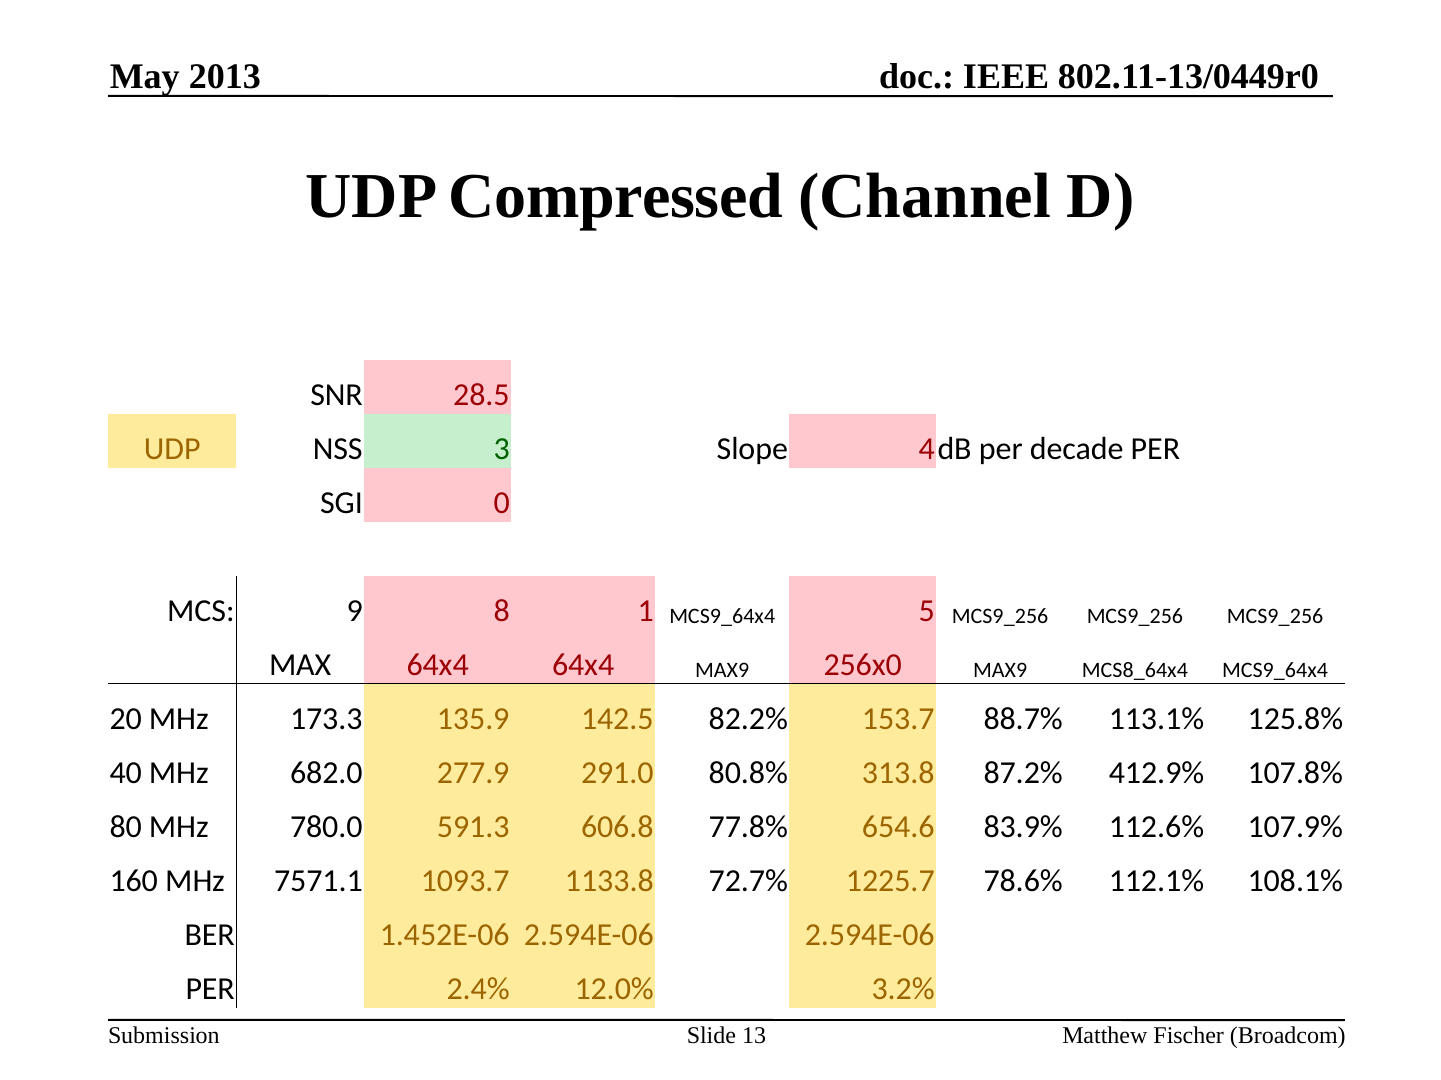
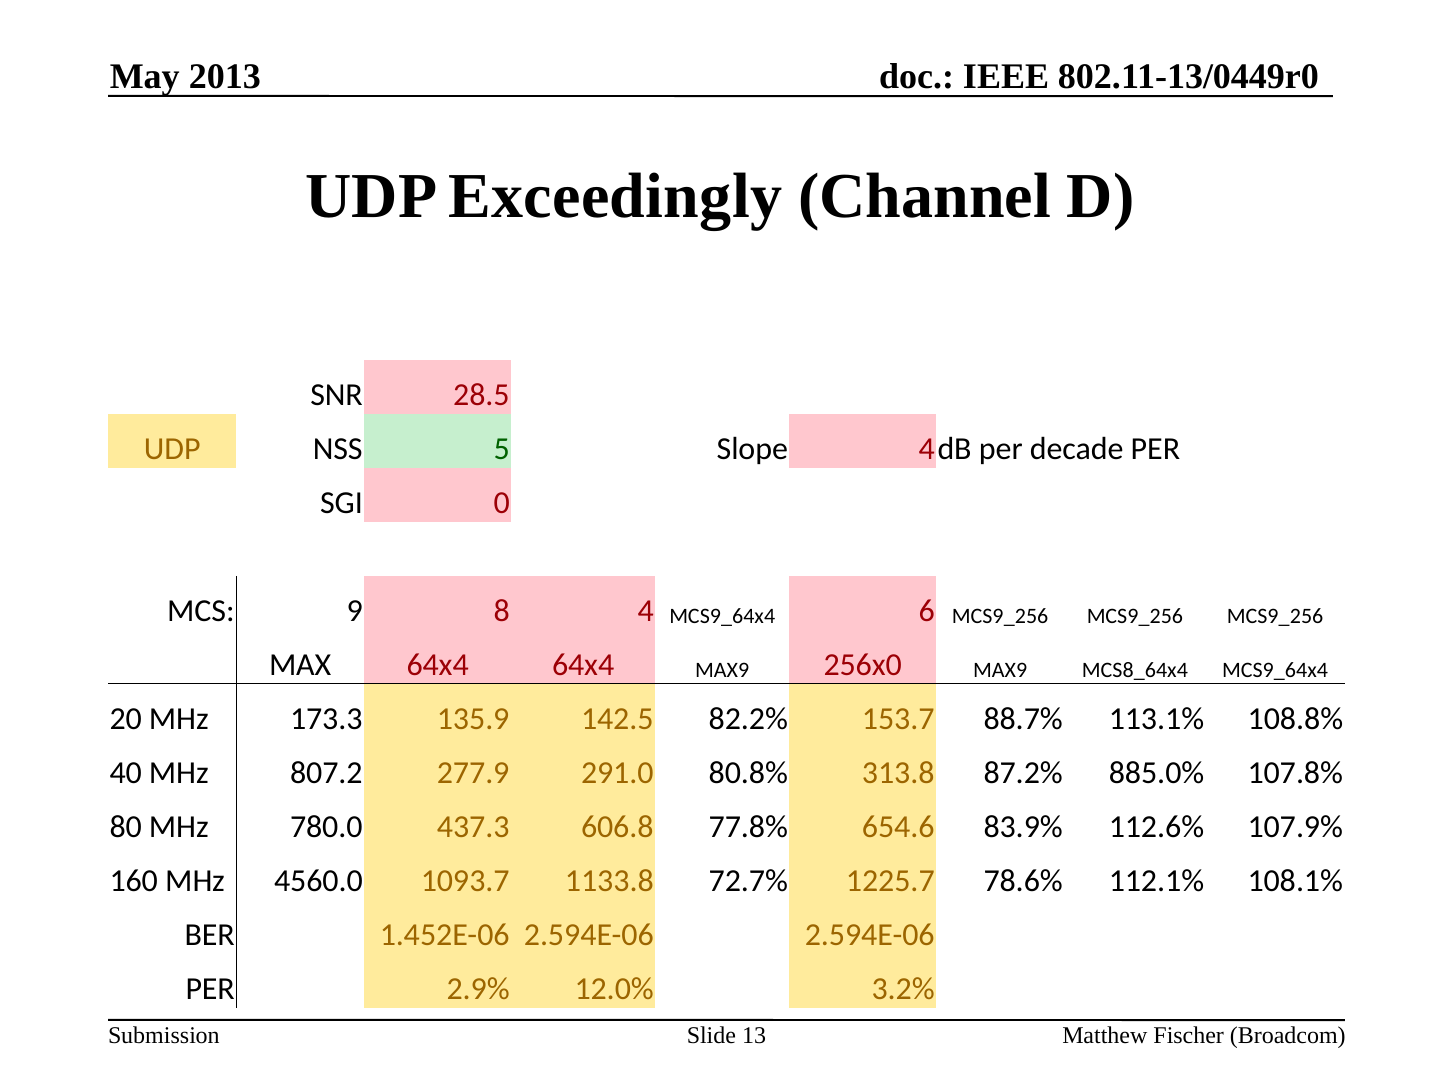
Compressed: Compressed -> Exceedingly
3: 3 -> 5
1: 1 -> 4
5: 5 -> 6
125.8%: 125.8% -> 108.8%
682.0: 682.0 -> 807.2
412.9%: 412.9% -> 885.0%
591.3: 591.3 -> 437.3
7571.1: 7571.1 -> 4560.0
2.4%: 2.4% -> 2.9%
